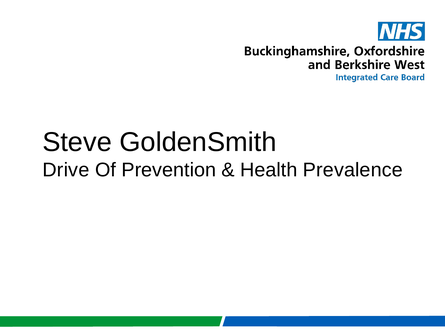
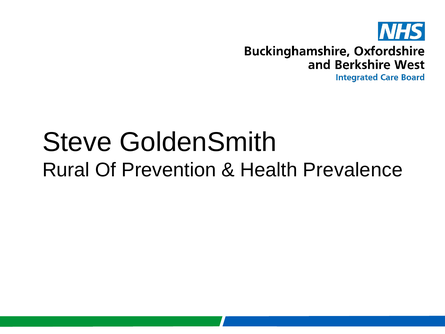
Drive: Drive -> Rural
